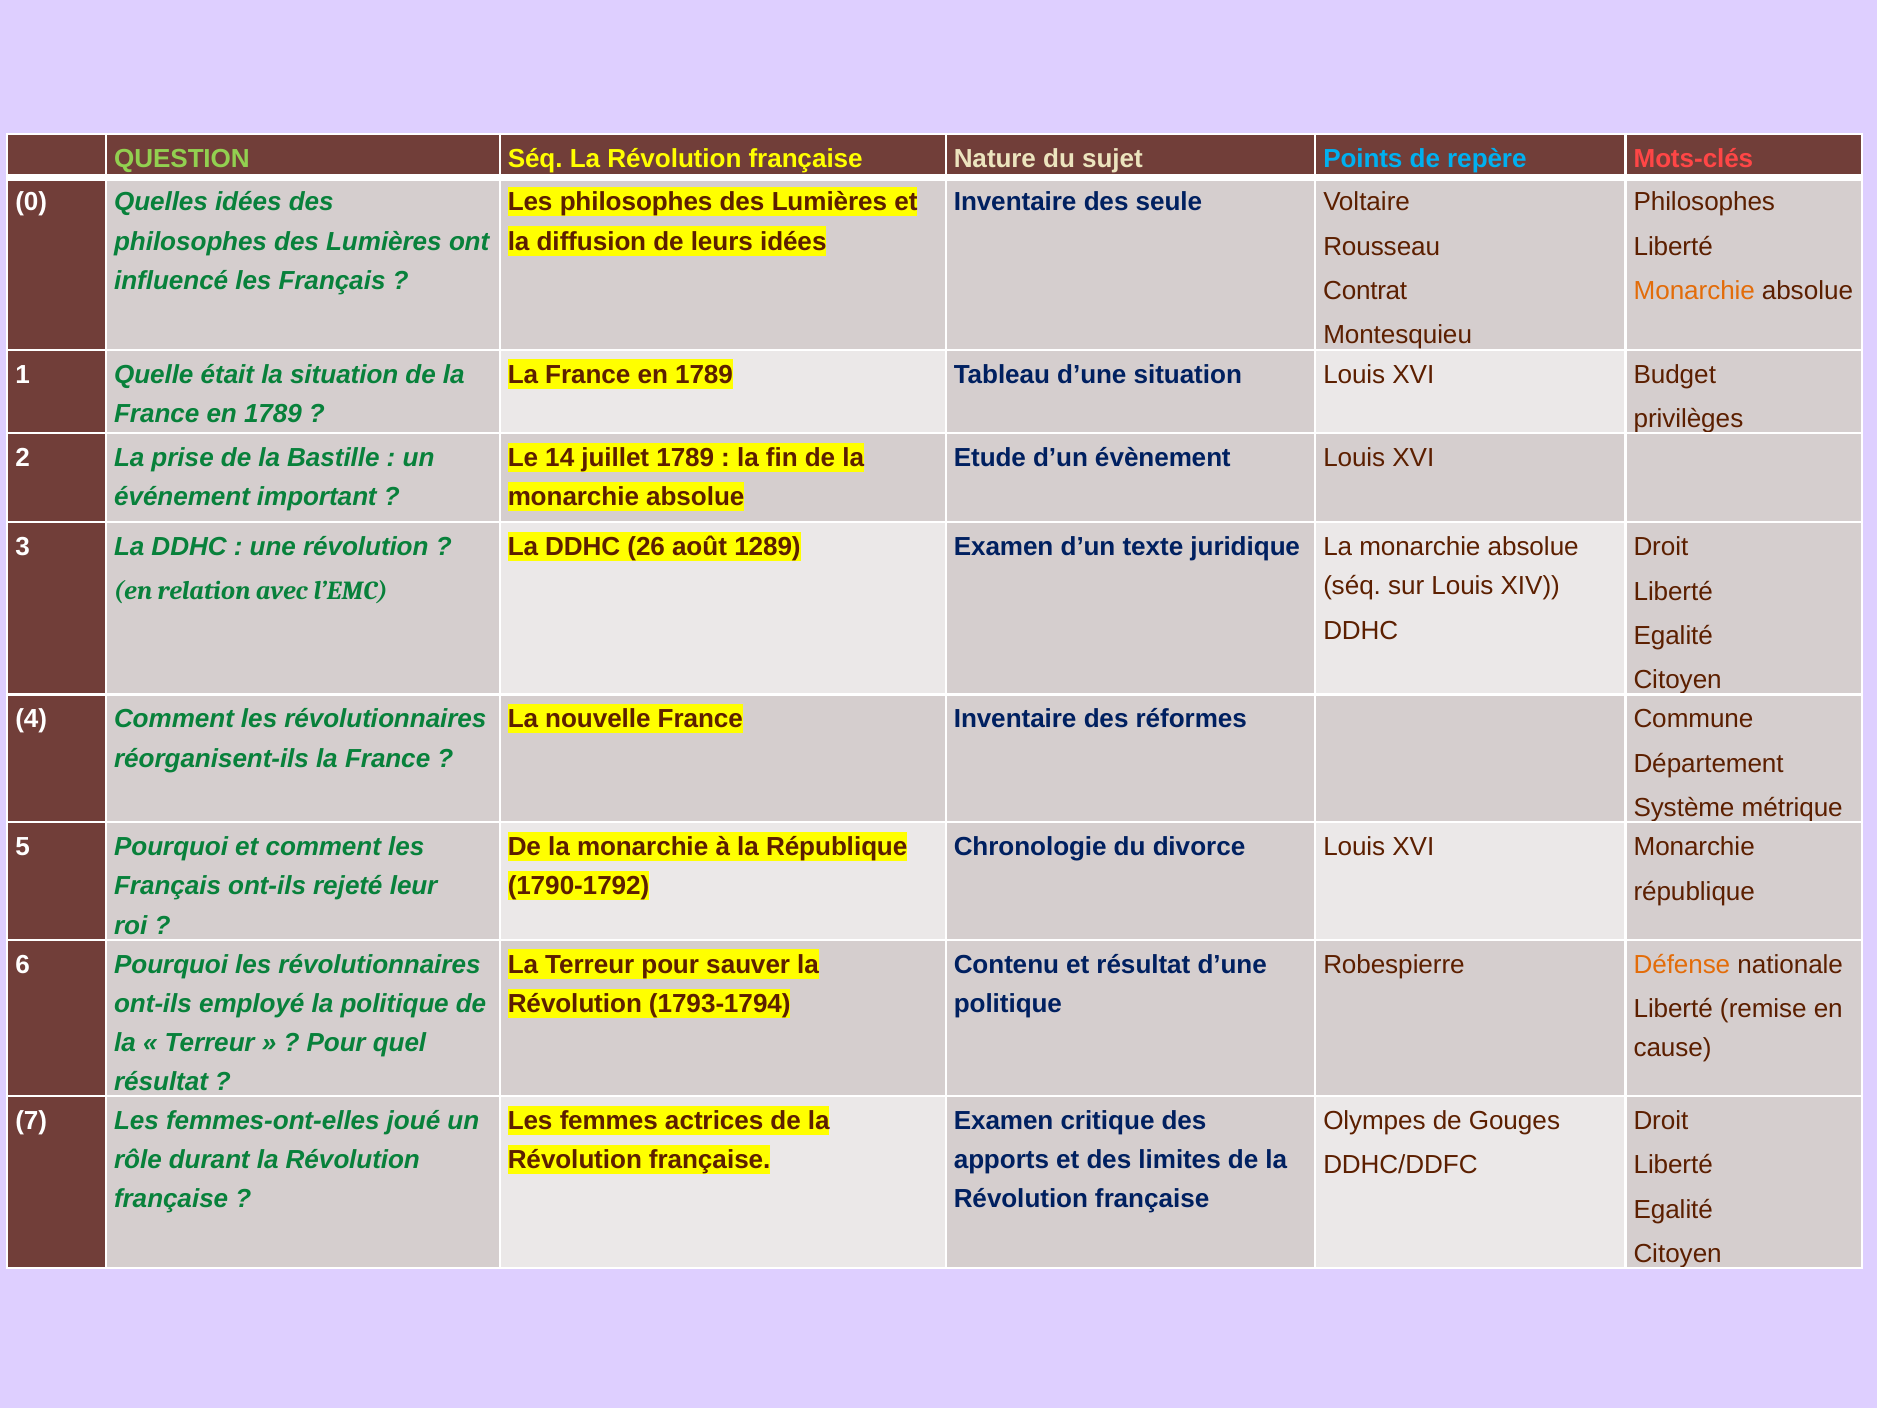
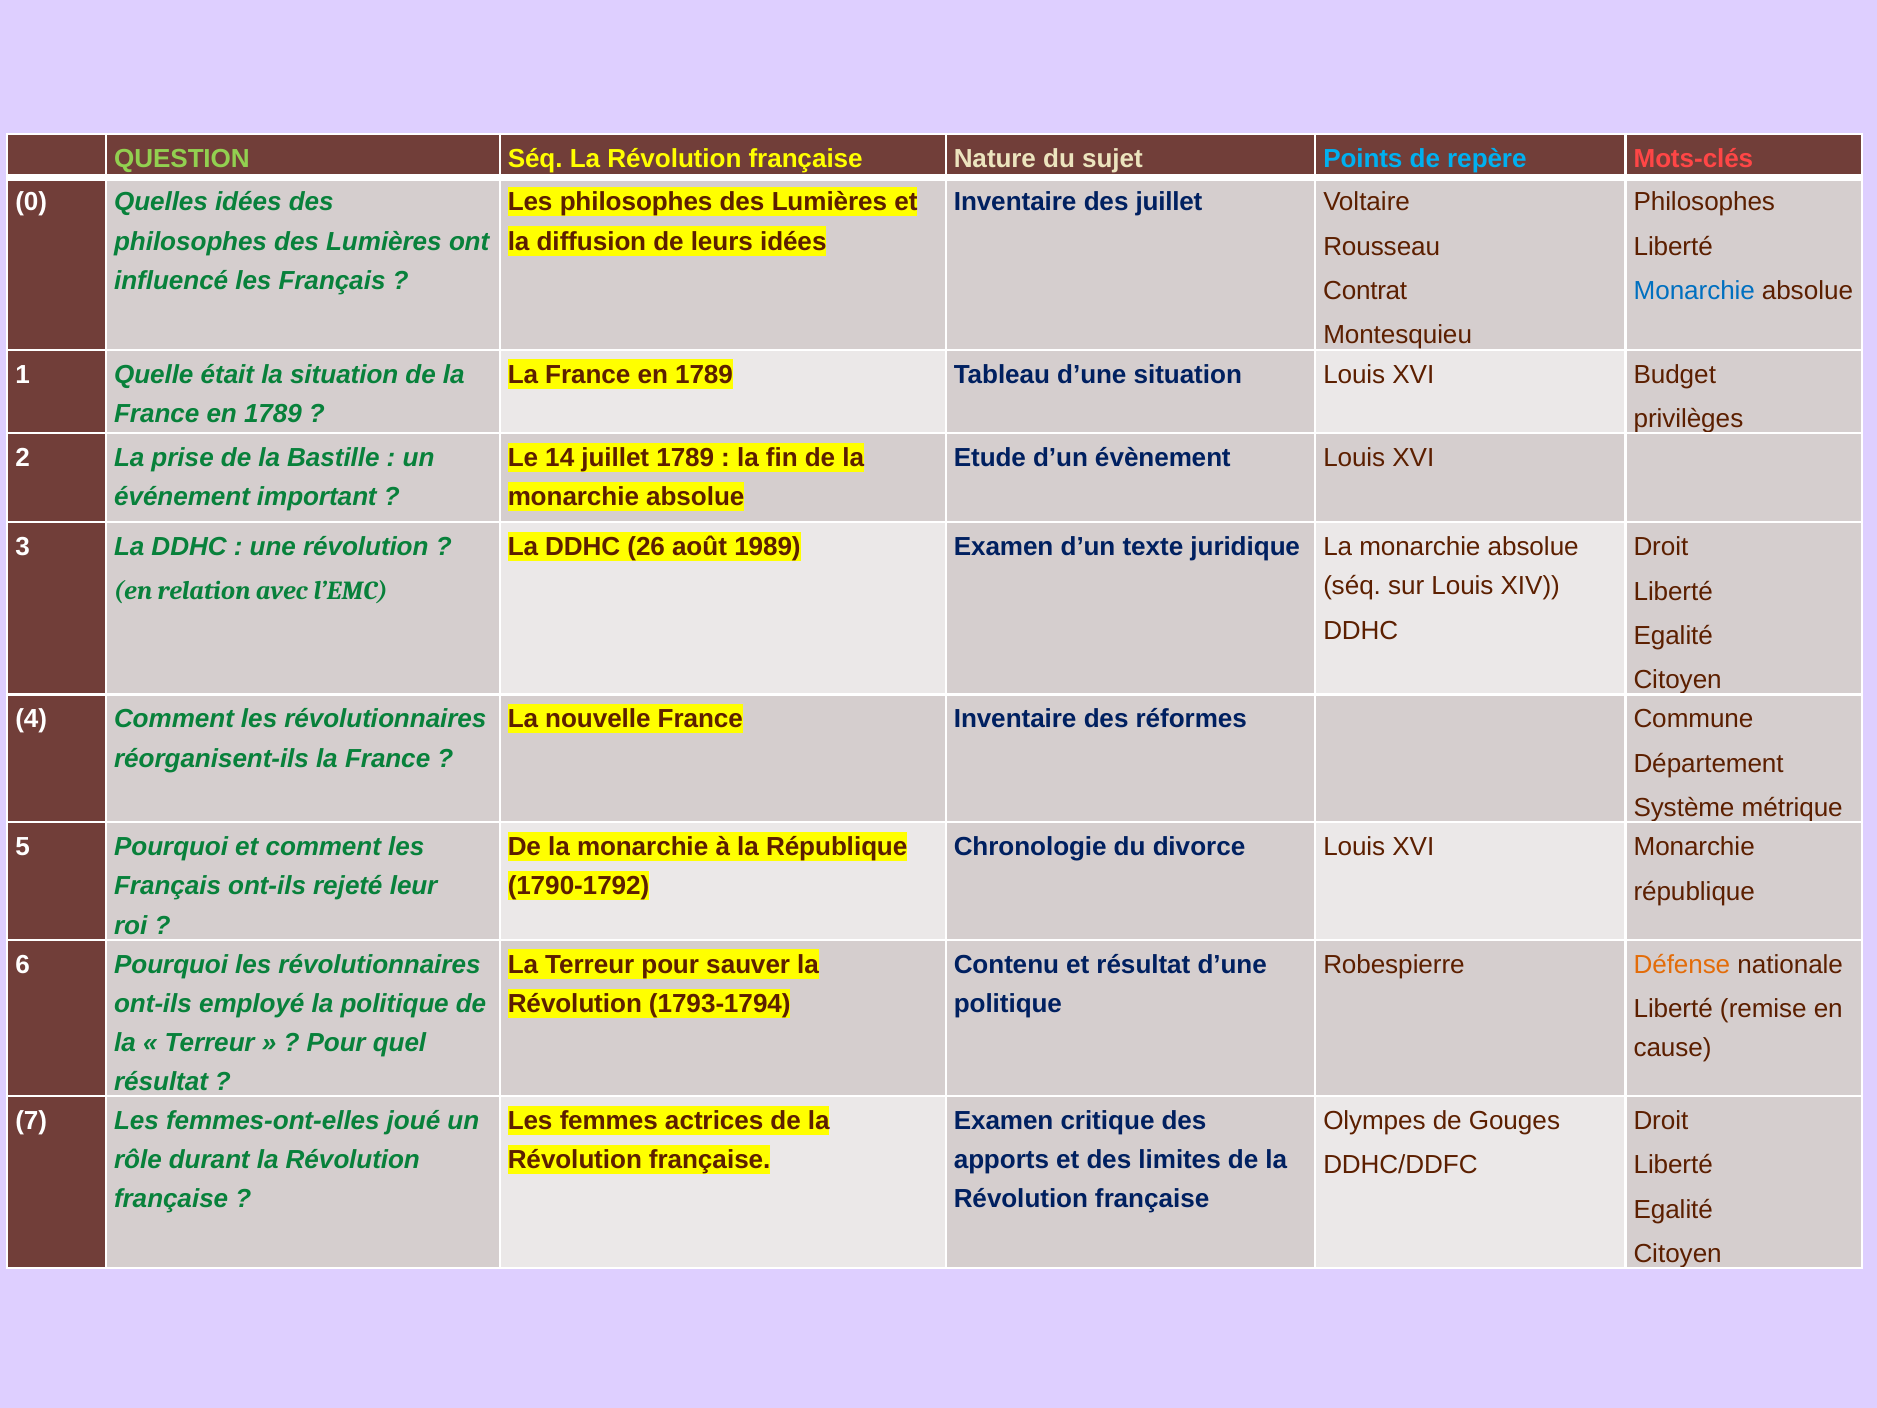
des seule: seule -> juillet
Monarchie at (1694, 291) colour: orange -> blue
1289: 1289 -> 1989
